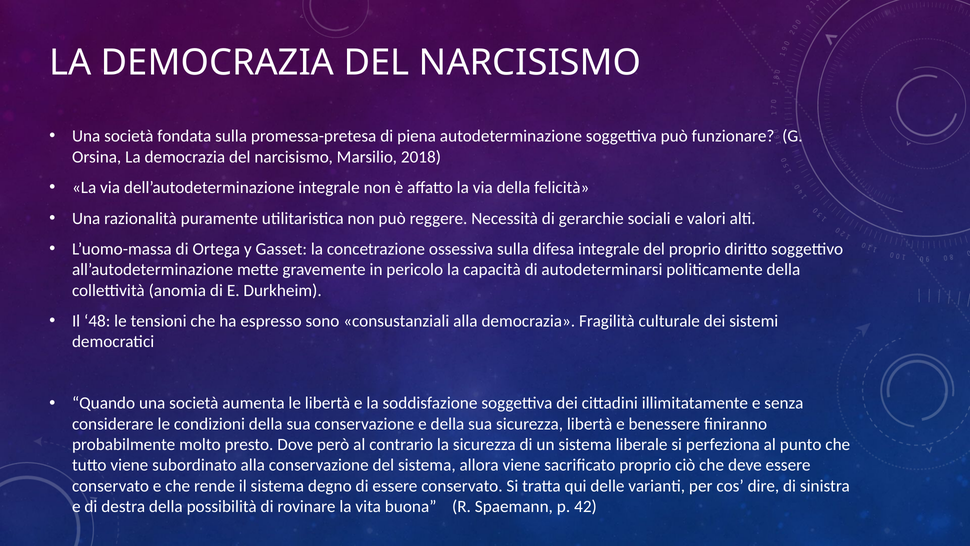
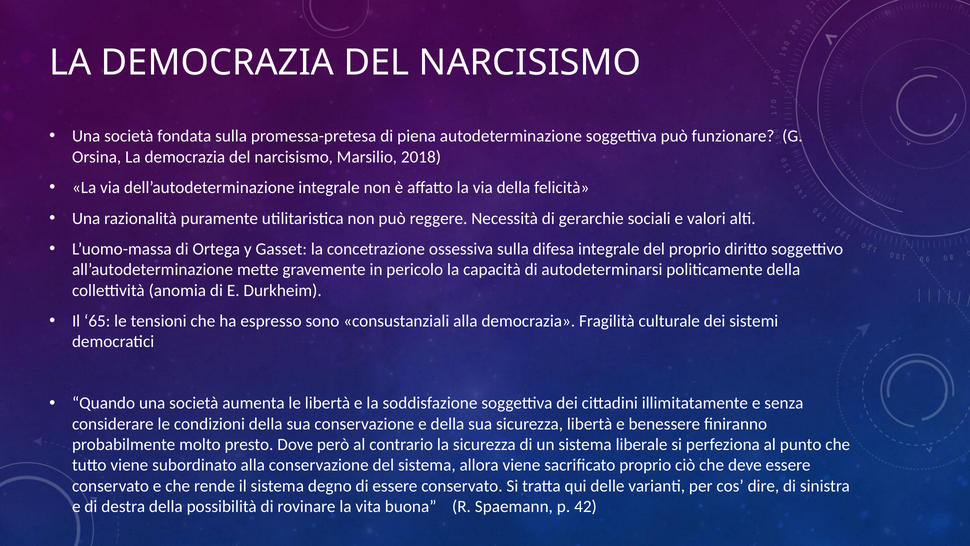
48: 48 -> 65
